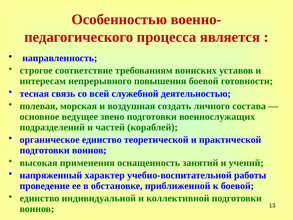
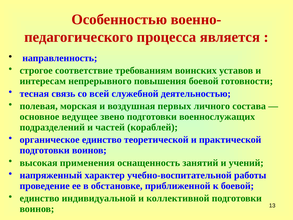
создать: создать -> первых
